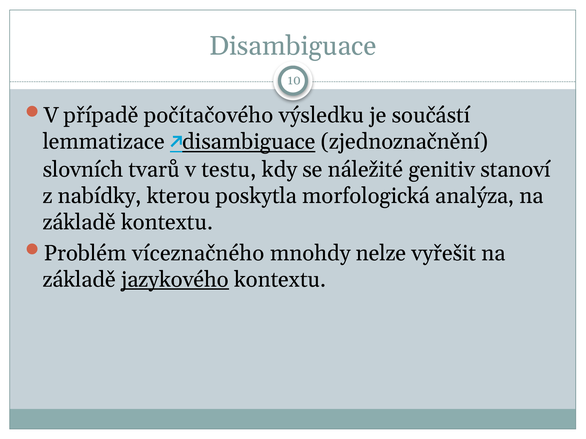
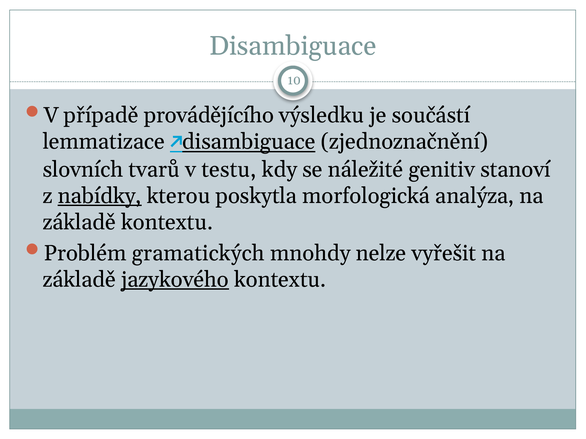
počítačového: počítačového -> provádějícího
nabídky underline: none -> present
víceznačného: víceznačného -> gramatických
